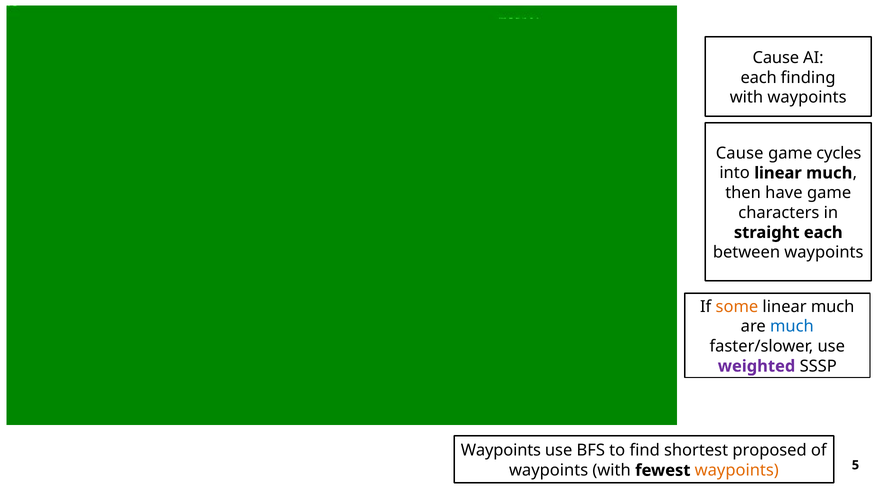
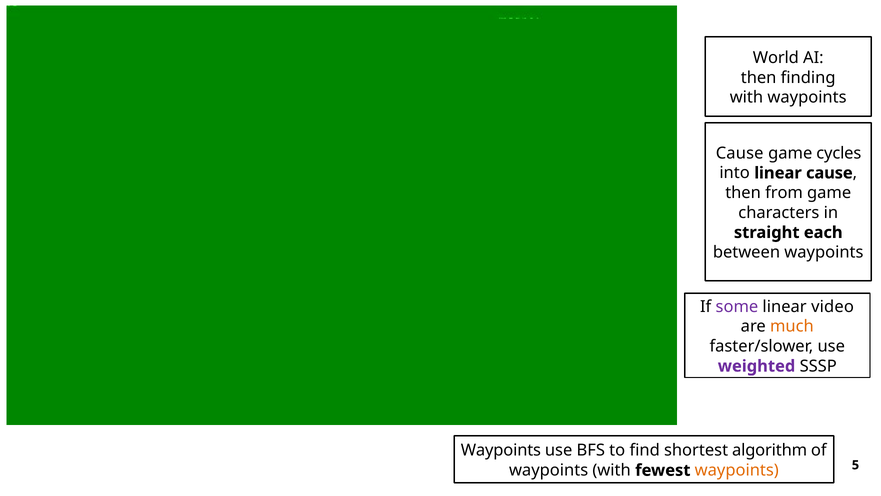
Cause at (776, 58): Cause -> World
each at (759, 78): each -> then
into linear much: much -> cause
have: have -> from
some colour: orange -> purple
much at (833, 306): much -> video
much at (792, 326) colour: blue -> orange
proposed: proposed -> algorithm
